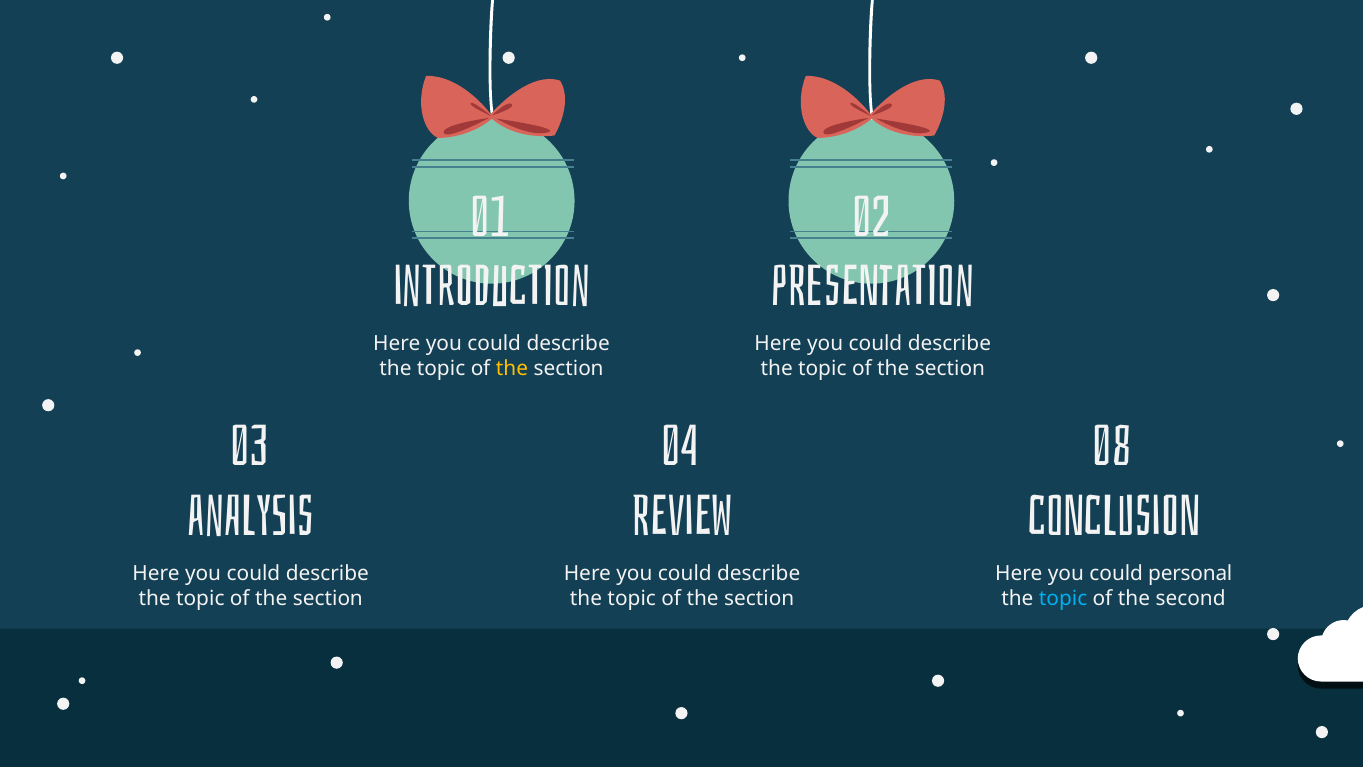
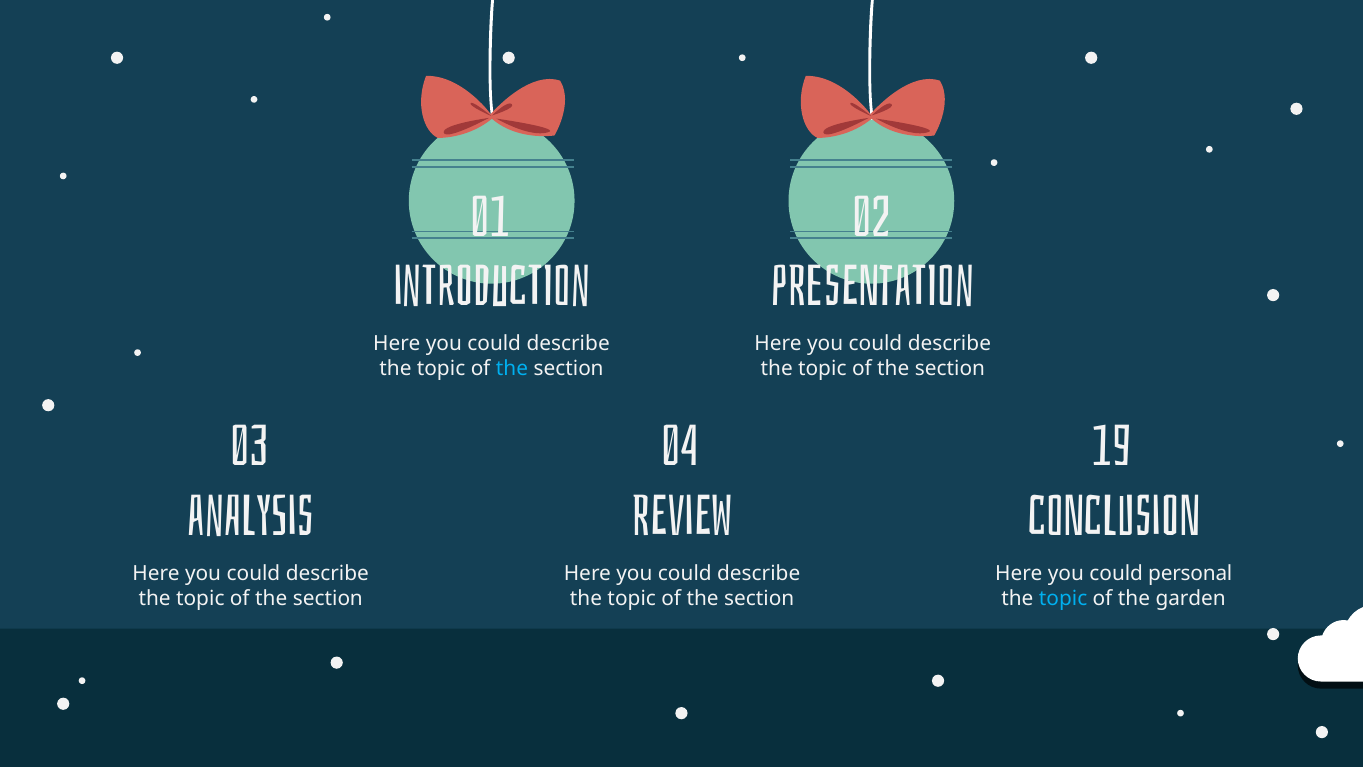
the at (512, 369) colour: yellow -> light blue
08: 08 -> 19
second: second -> garden
